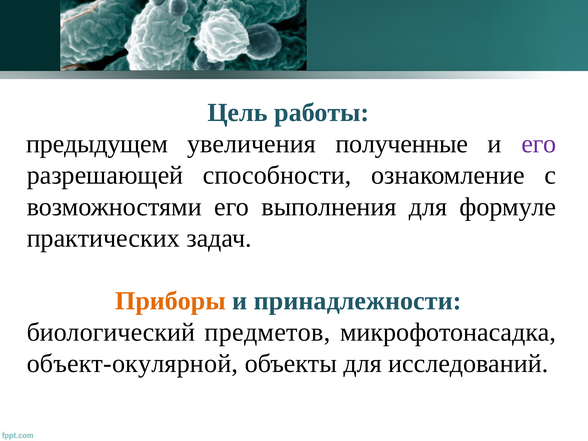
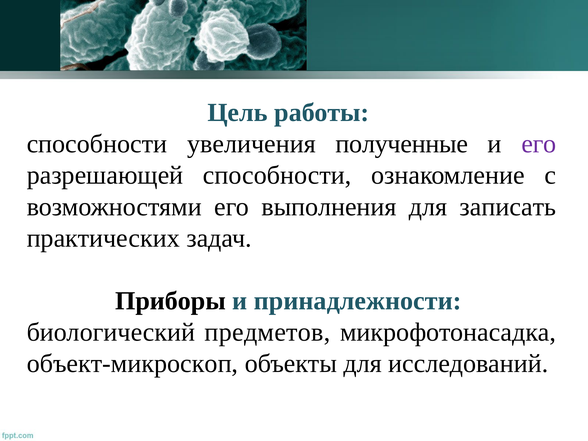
предыдущем at (97, 144): предыдущем -> способности
формуле: формуле -> записать
Приборы colour: orange -> black
объект-окулярной: объект-окулярной -> объект-микроскоп
